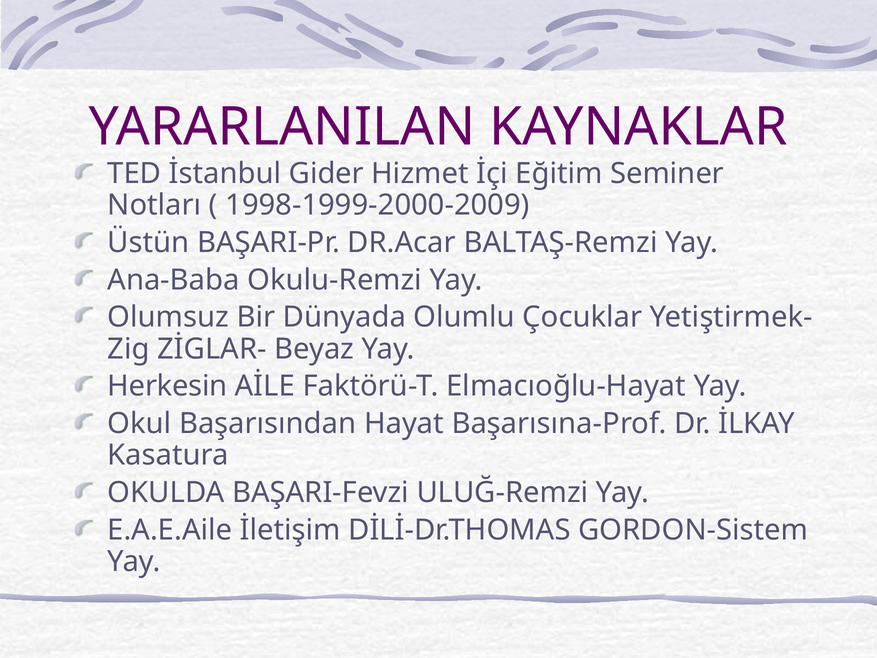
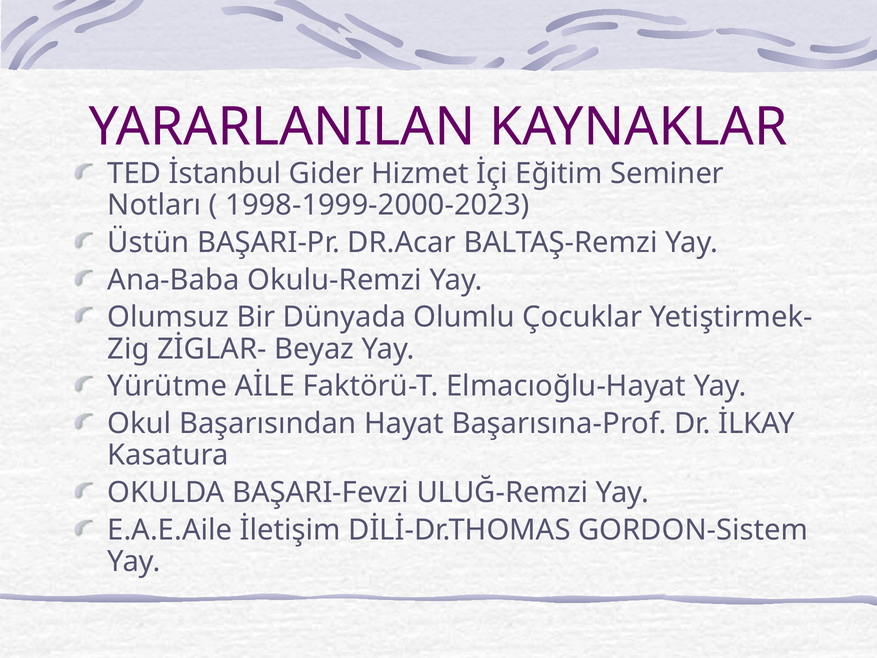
1998-1999-2000-2009: 1998-1999-2000-2009 -> 1998-1999-2000-2023
Herkesin: Herkesin -> Yürütme
